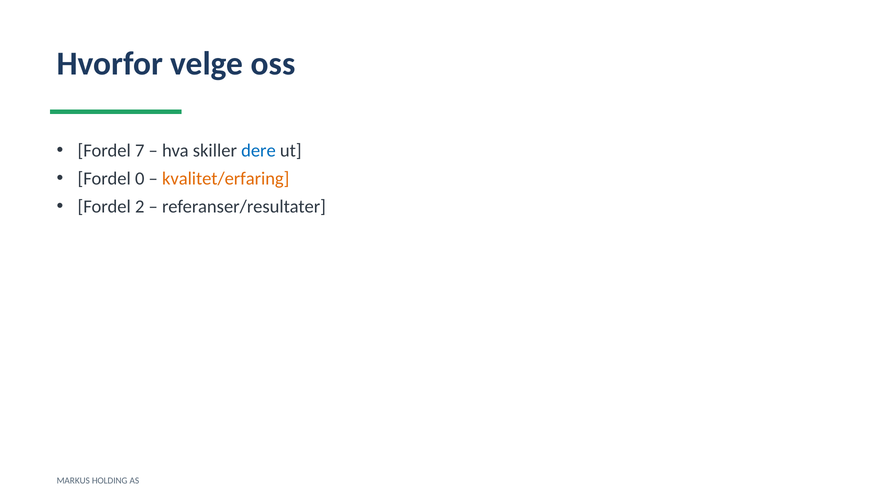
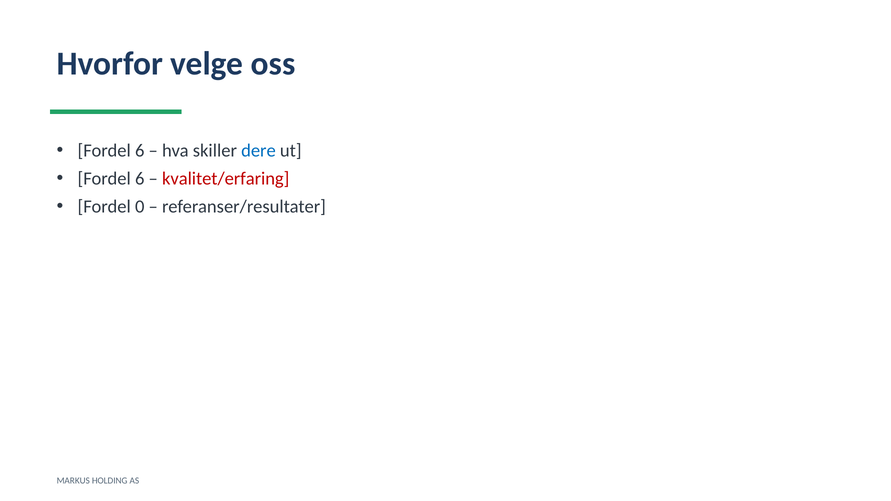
7 at (140, 151): 7 -> 6
0 at (140, 179): 0 -> 6
kvalitet/erfaring colour: orange -> red
2: 2 -> 0
